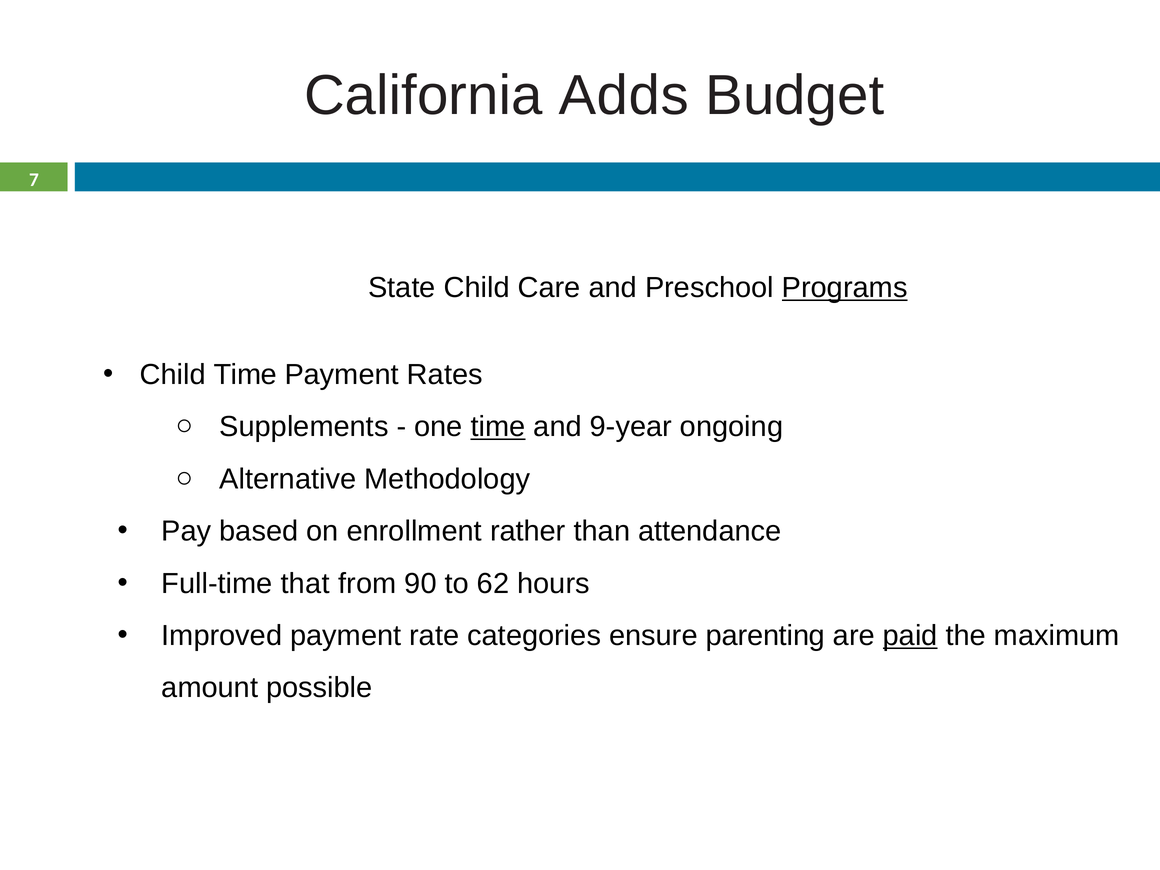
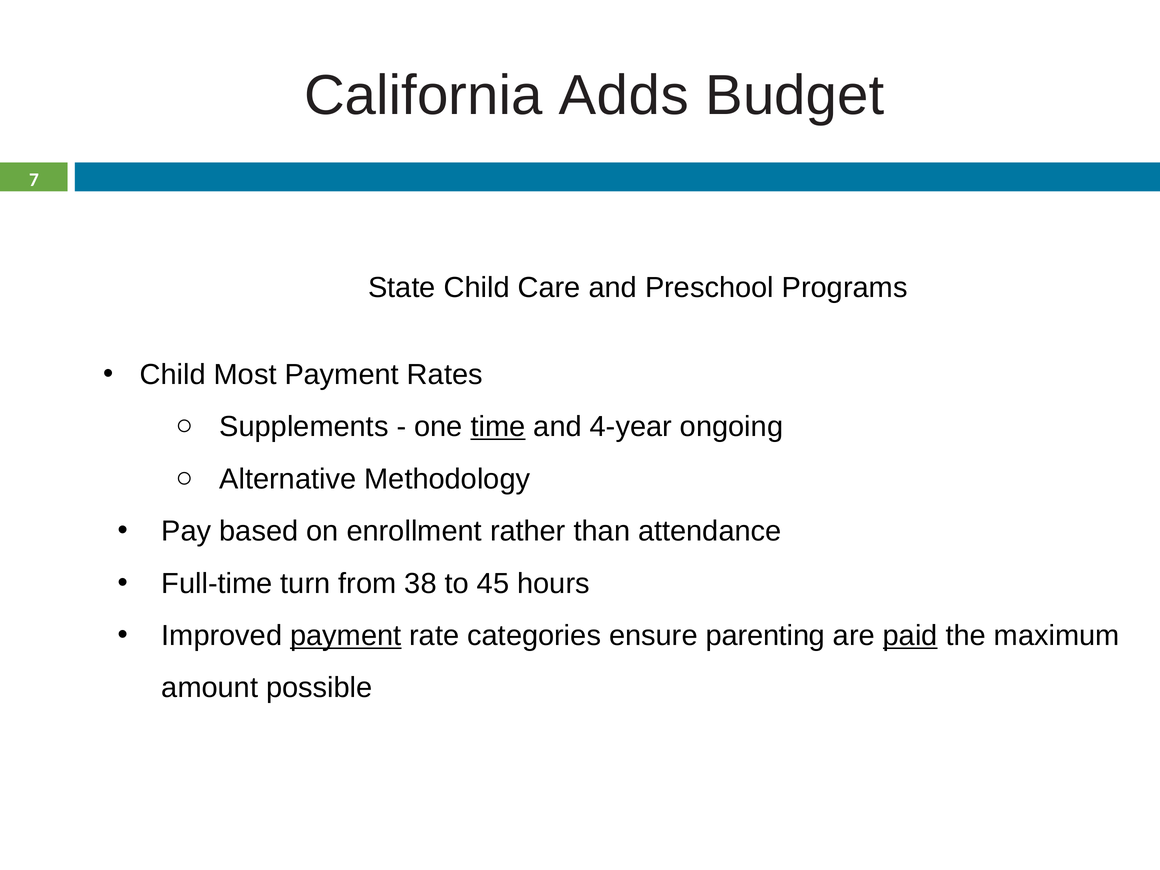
Programs underline: present -> none
Child Time: Time -> Most
9-year: 9-year -> 4-year
that: that -> turn
90: 90 -> 38
62: 62 -> 45
payment at (346, 636) underline: none -> present
